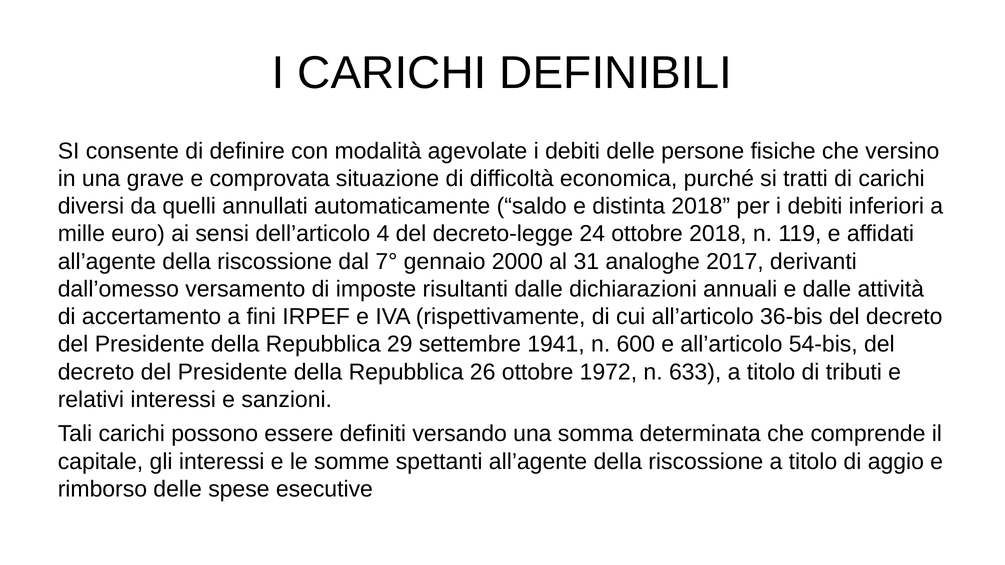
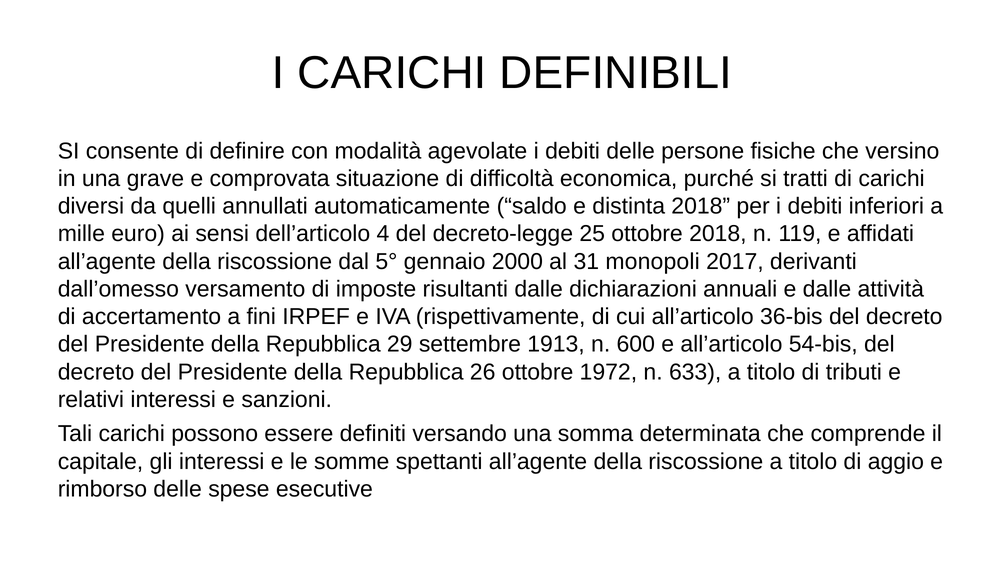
24: 24 -> 25
7°: 7° -> 5°
analoghe: analoghe -> monopoli
1941: 1941 -> 1913
